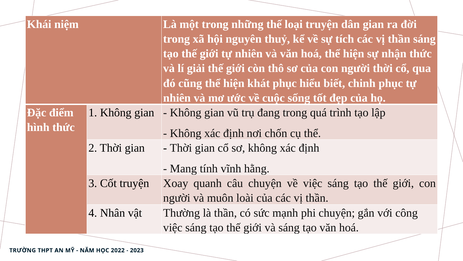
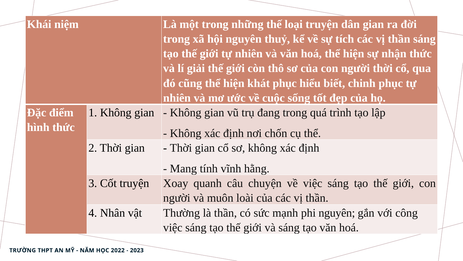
phi chuyện: chuyện -> nguyên
